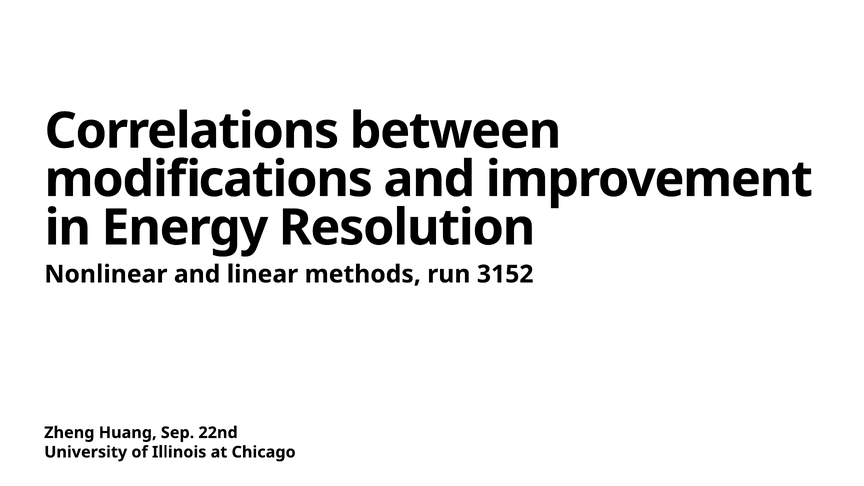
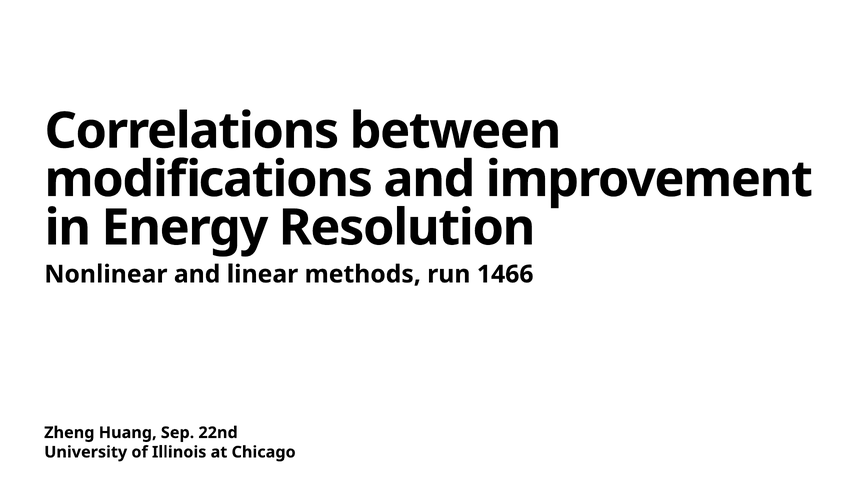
3152: 3152 -> 1466
